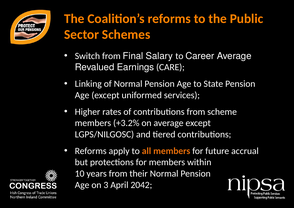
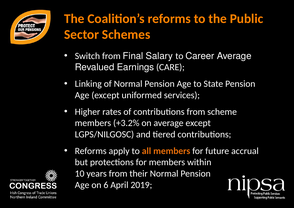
3: 3 -> 6
2042: 2042 -> 2019
